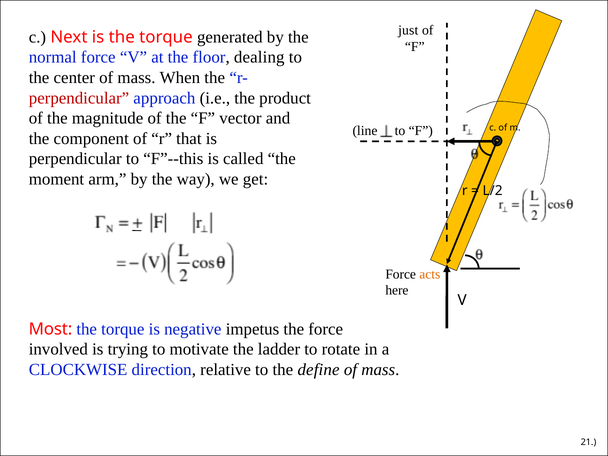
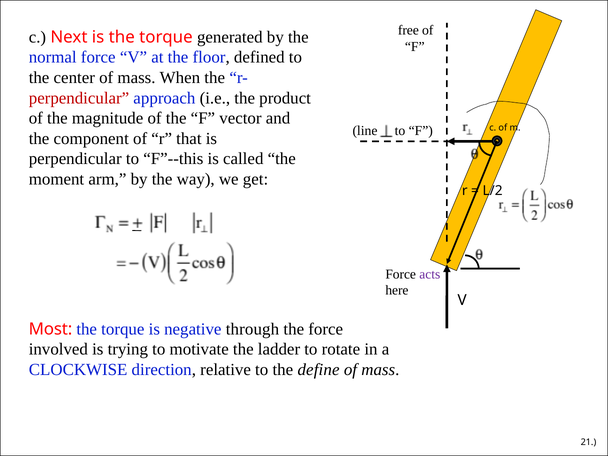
just: just -> free
dealing: dealing -> defined
acts colour: orange -> purple
impetus: impetus -> through
